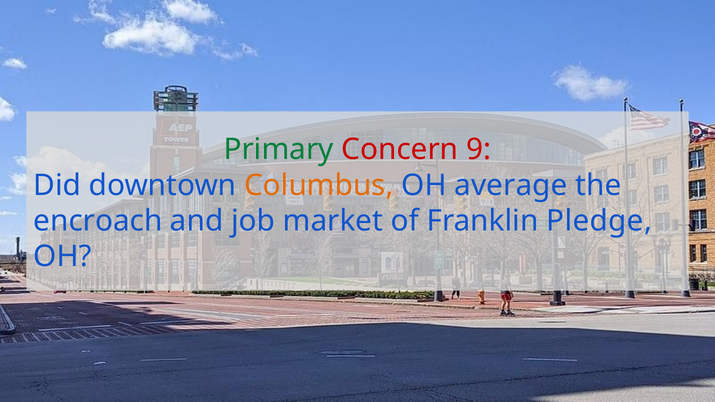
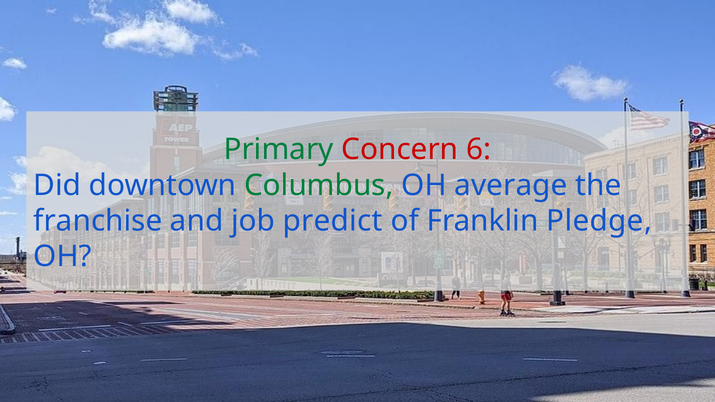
9: 9 -> 6
Columbus colour: orange -> green
encroach: encroach -> franchise
market: market -> predict
